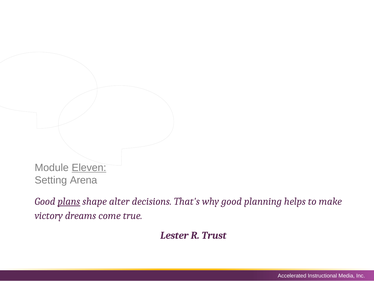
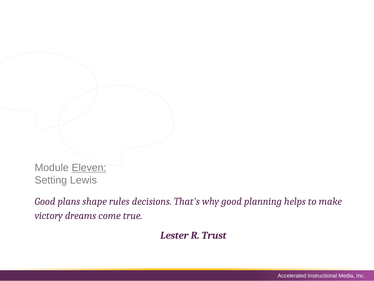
Arena: Arena -> Lewis
plans underline: present -> none
alter: alter -> rules
